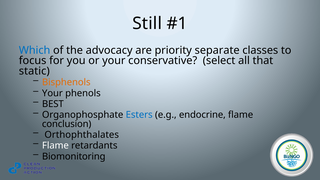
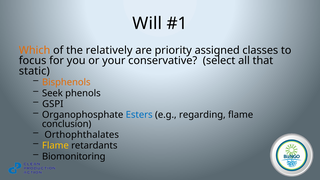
Still: Still -> Will
Which colour: blue -> orange
advocacy: advocacy -> relatively
separate: separate -> assigned
Your at (52, 93): Your -> Seek
BEST: BEST -> GSPI
endocrine: endocrine -> regarding
Flame at (55, 146) colour: white -> yellow
